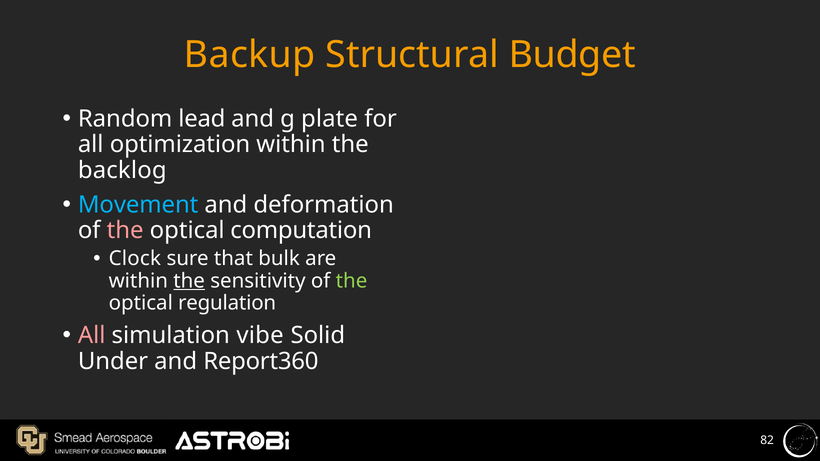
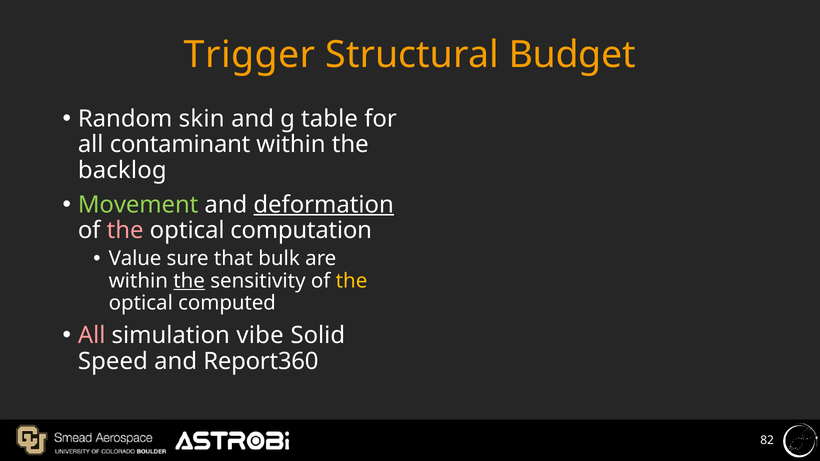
Backup: Backup -> Trigger
lead: lead -> skin
plate: plate -> table
optimization: optimization -> contaminant
Movement colour: light blue -> light green
deformation underline: none -> present
Clock: Clock -> Value
the at (352, 281) colour: light green -> yellow
regulation: regulation -> computed
Under: Under -> Speed
